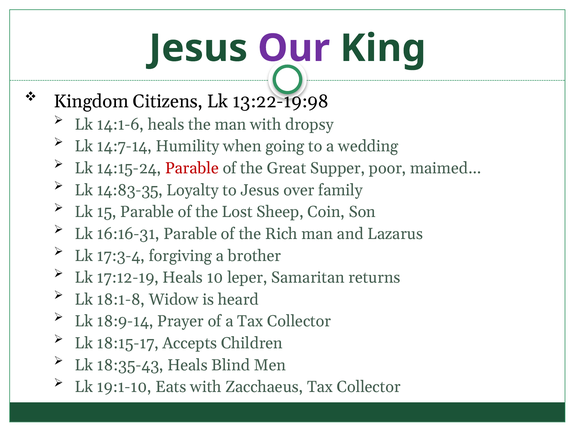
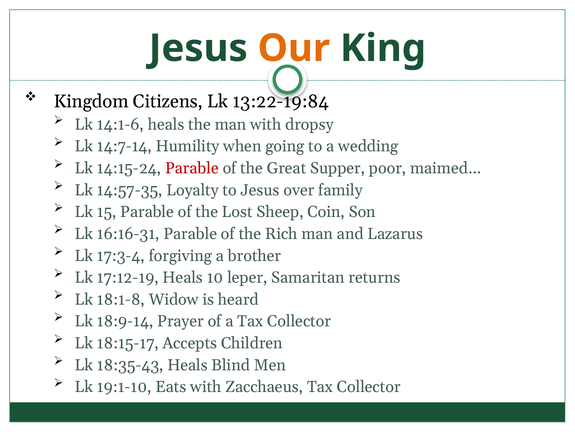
Our colour: purple -> orange
13:22-19:98: 13:22-19:98 -> 13:22-19:84
14:83-35: 14:83-35 -> 14:57-35
